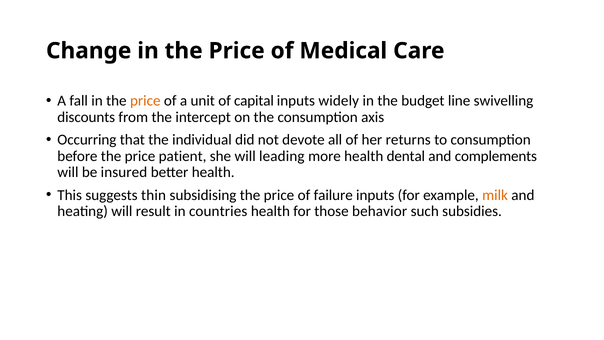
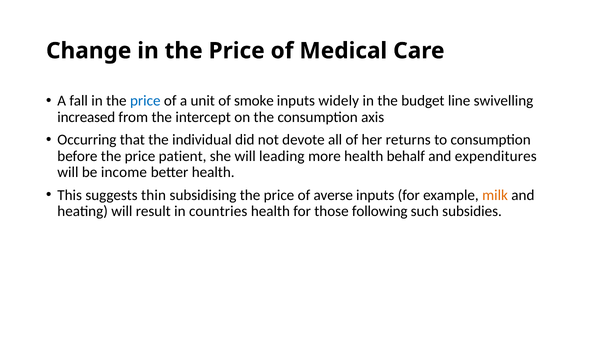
price at (145, 101) colour: orange -> blue
capital: capital -> smoke
discounts: discounts -> increased
dental: dental -> behalf
complements: complements -> expenditures
insured: insured -> income
failure: failure -> averse
behavior: behavior -> following
